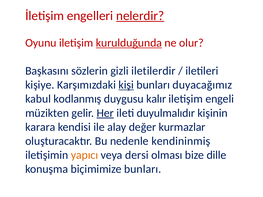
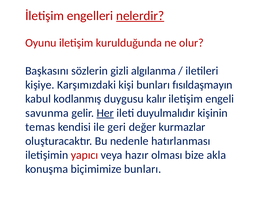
kurulduğunda underline: present -> none
iletilerdir: iletilerdir -> algılanma
kişi underline: present -> none
duyacağımız: duyacağımız -> fısıldaşmayın
müzikten: müzikten -> savunma
karara: karara -> temas
alay: alay -> geri
kendininmiş: kendininmiş -> hatırlanması
yapıcı colour: orange -> red
dersi: dersi -> hazır
dille: dille -> akla
